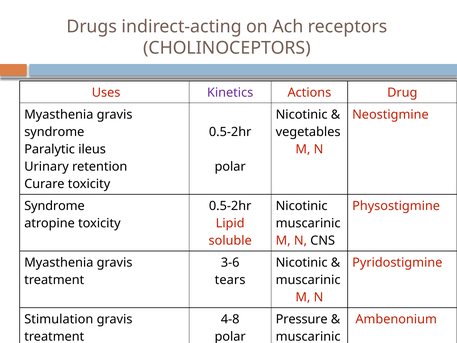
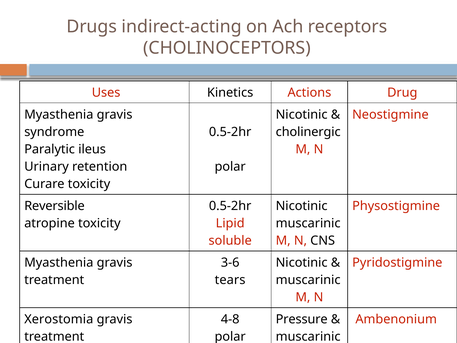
Kinetics colour: purple -> black
vegetables: vegetables -> cholinergic
Syndrome at (54, 206): Syndrome -> Reversible
Stimulation: Stimulation -> Xerostomia
